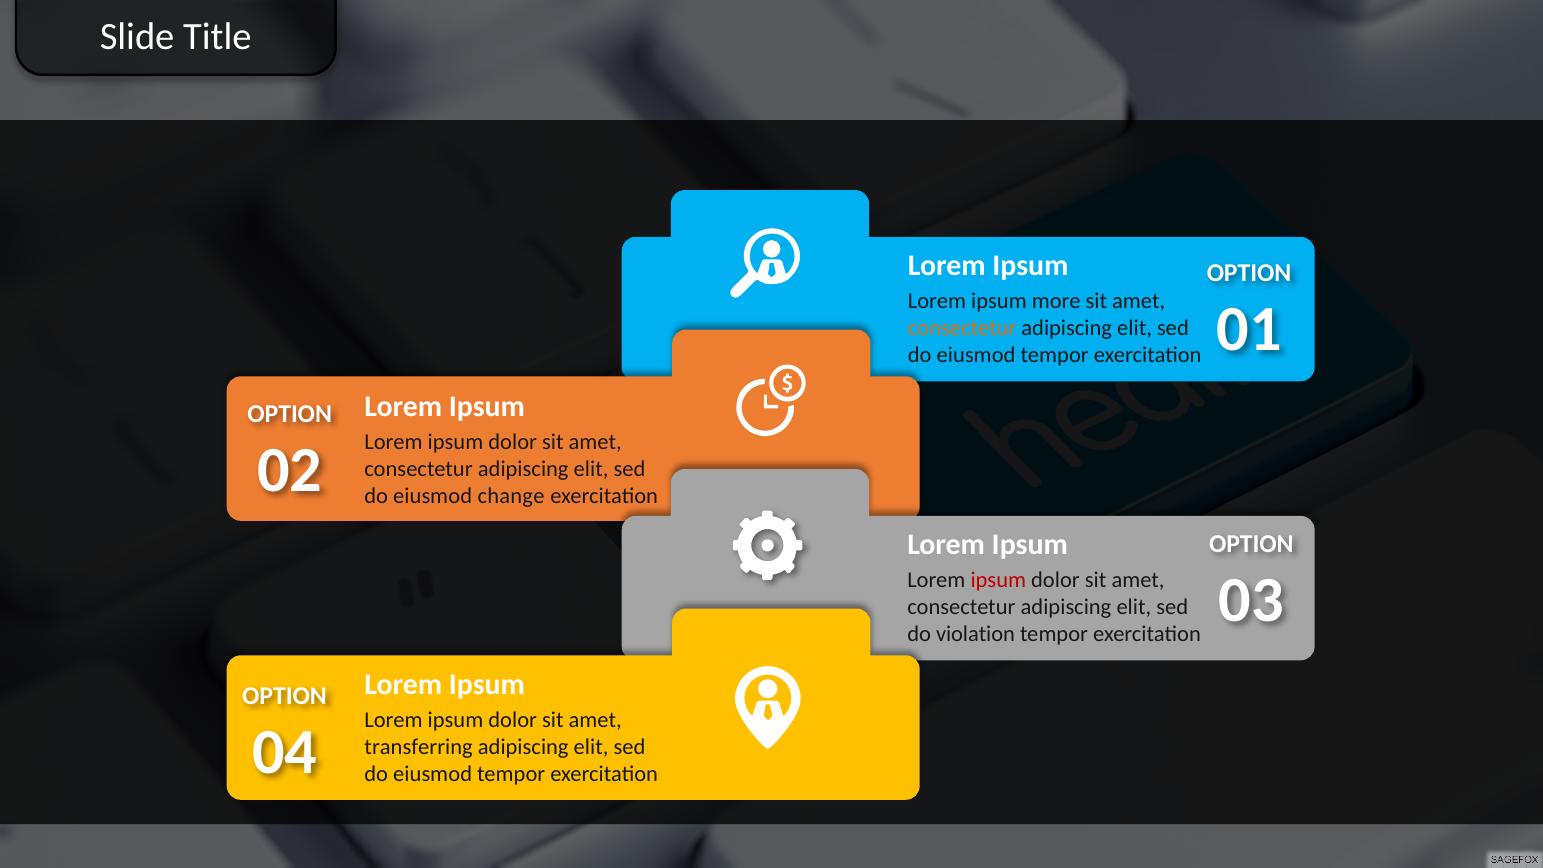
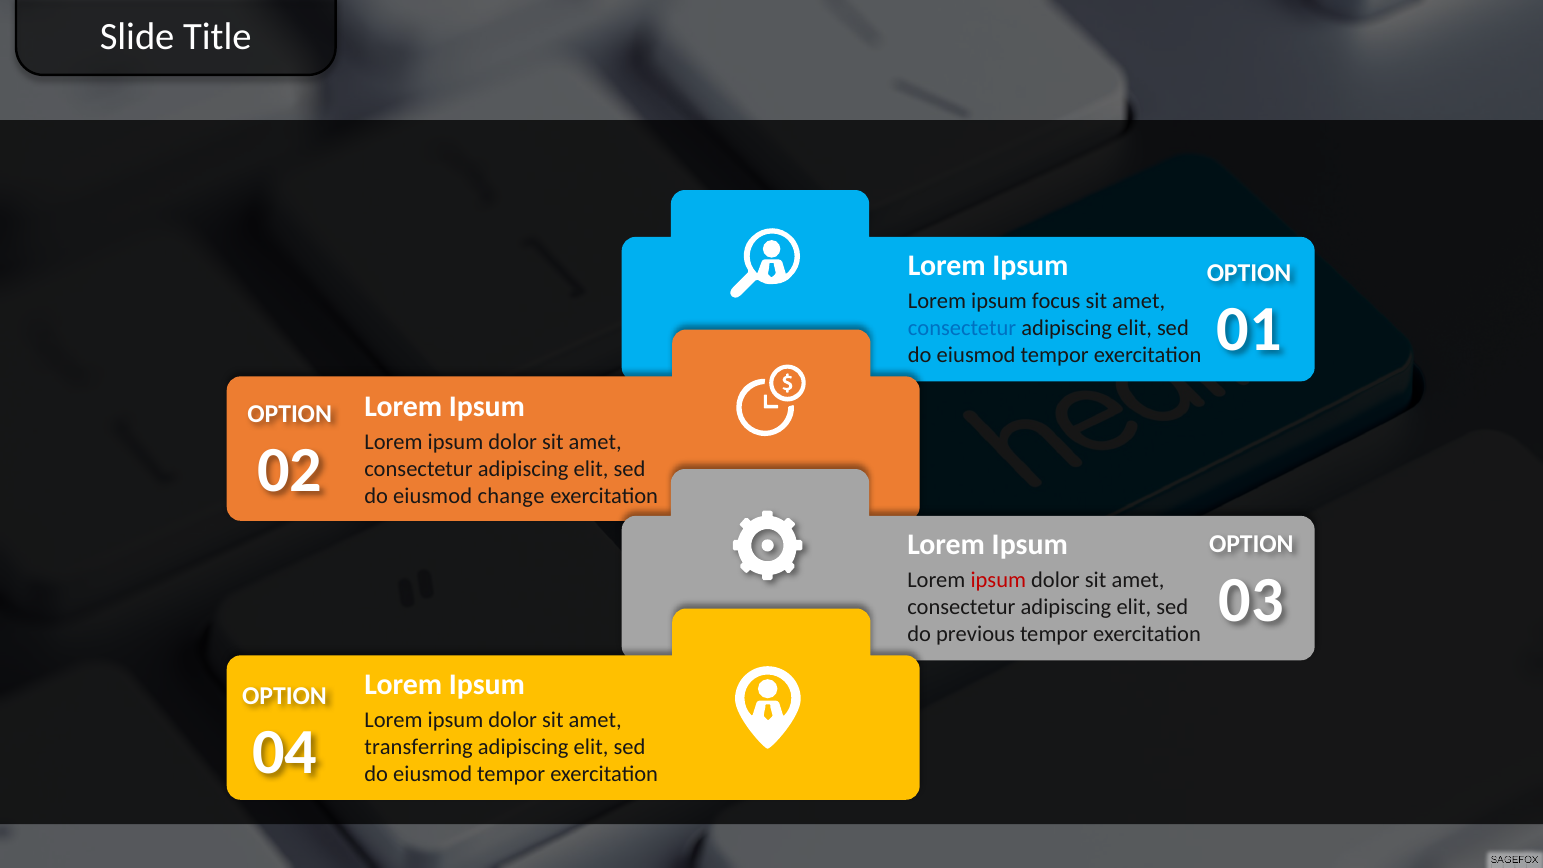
more: more -> focus
consectetur at (962, 328) colour: orange -> blue
violation: violation -> previous
